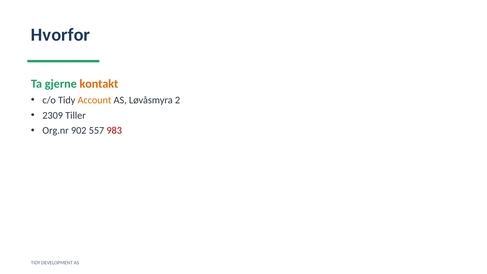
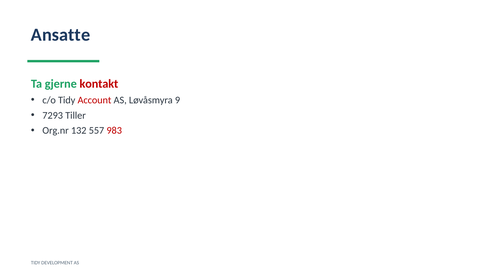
Hvorfor: Hvorfor -> Ansatte
kontakt colour: orange -> red
Account colour: orange -> red
2: 2 -> 9
2309: 2309 -> 7293
902: 902 -> 132
